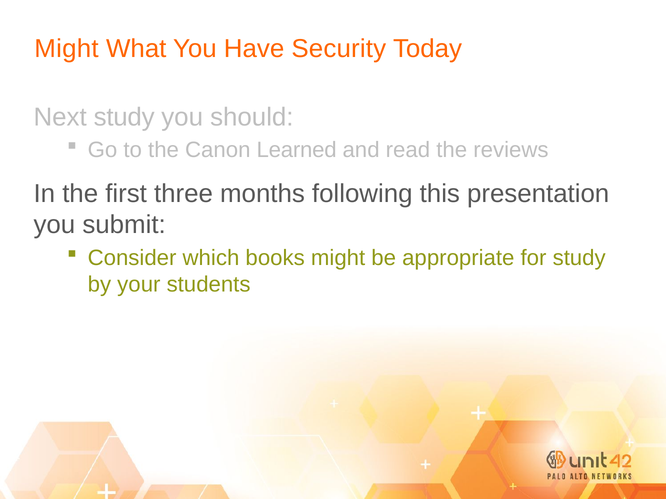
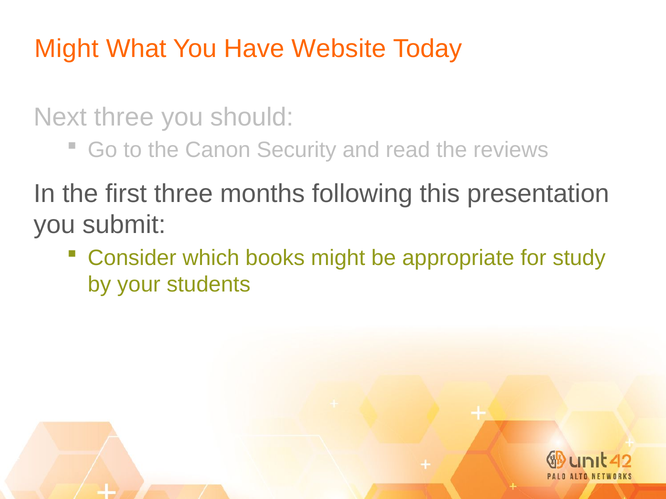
Security: Security -> Website
Next study: study -> three
Learned: Learned -> Security
